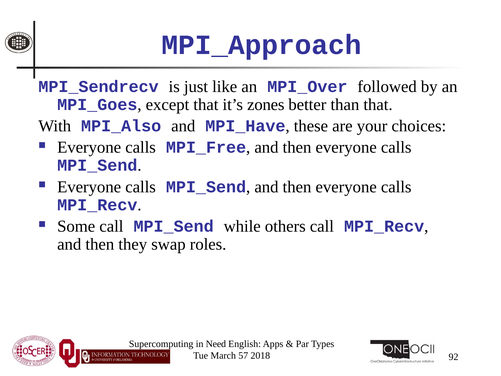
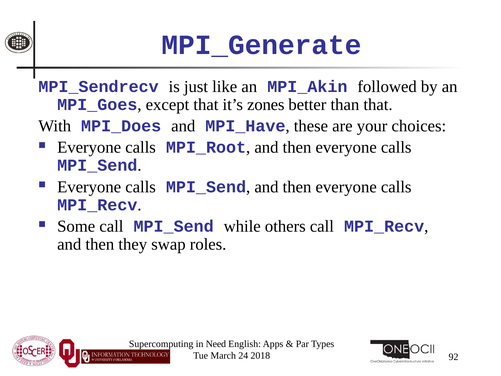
MPI_Approach: MPI_Approach -> MPI_Generate
MPI_Over: MPI_Over -> MPI_Akin
MPI_Also: MPI_Also -> MPI_Does
MPI_Free: MPI_Free -> MPI_Root
57: 57 -> 24
